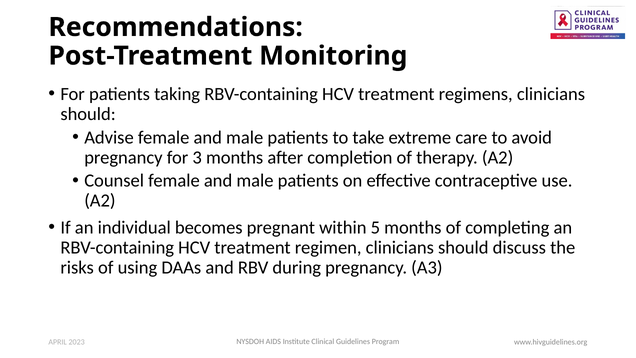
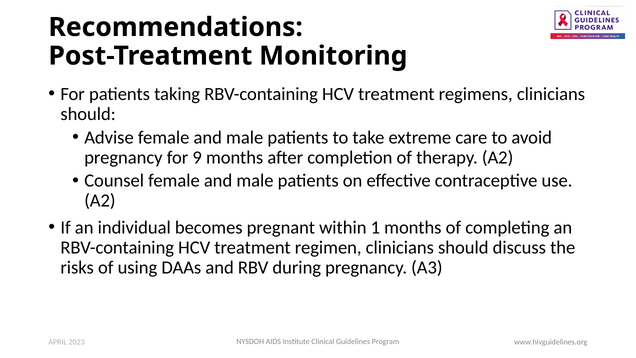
3: 3 -> 9
5: 5 -> 1
